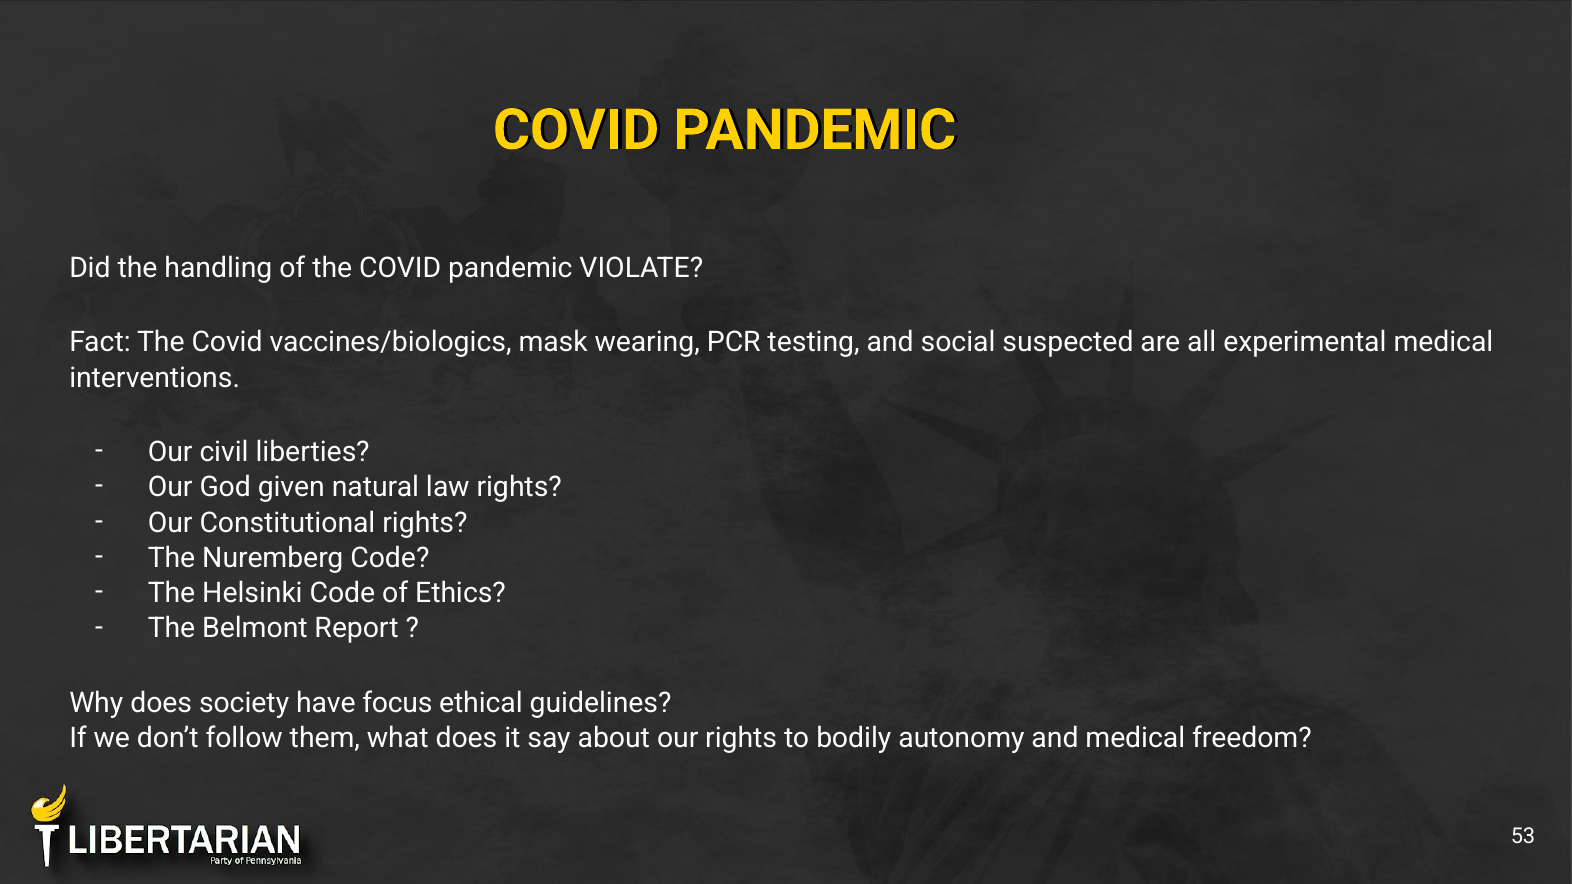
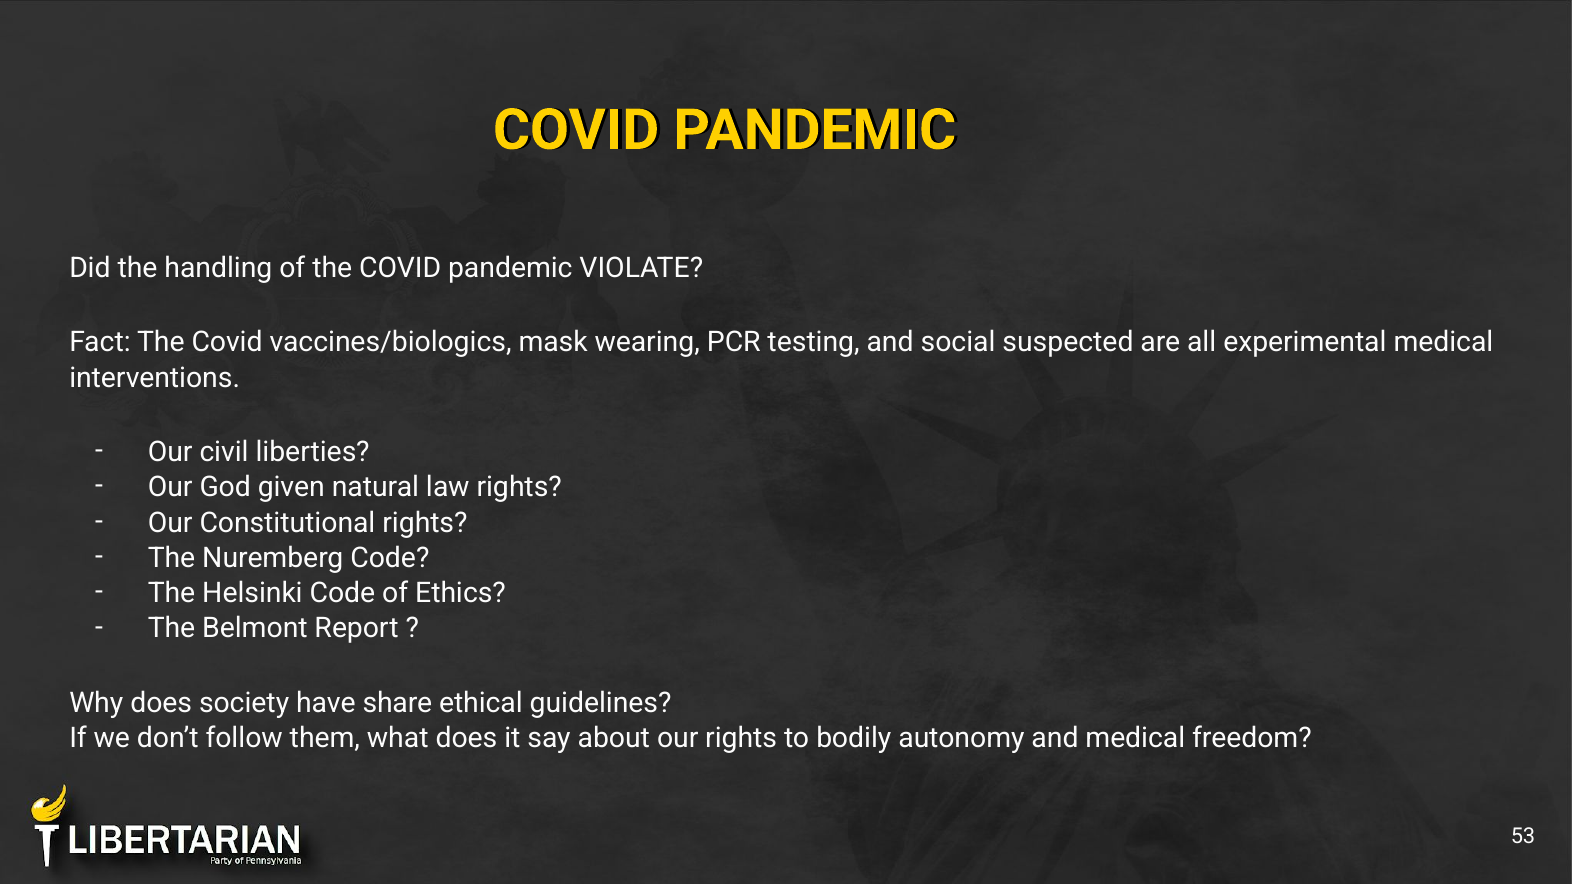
focus: focus -> share
